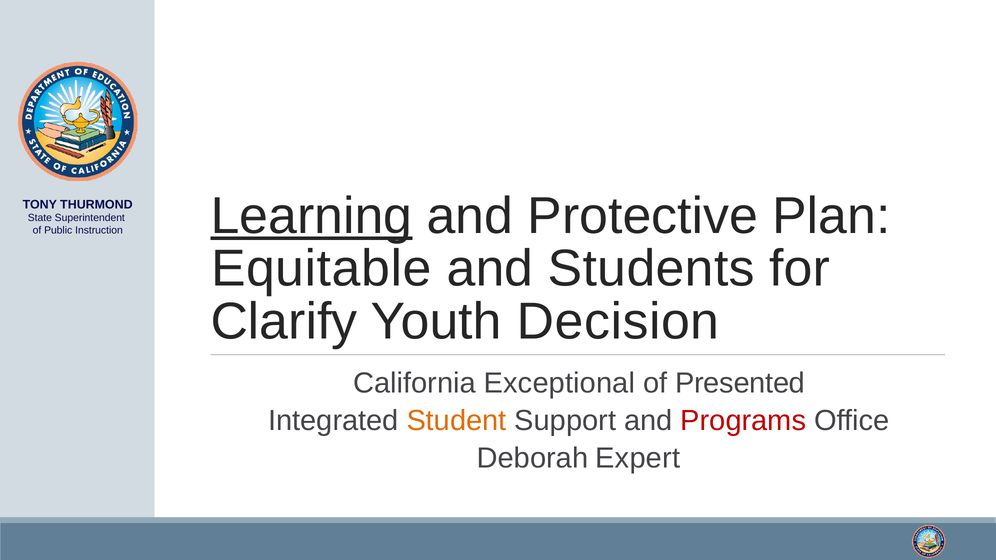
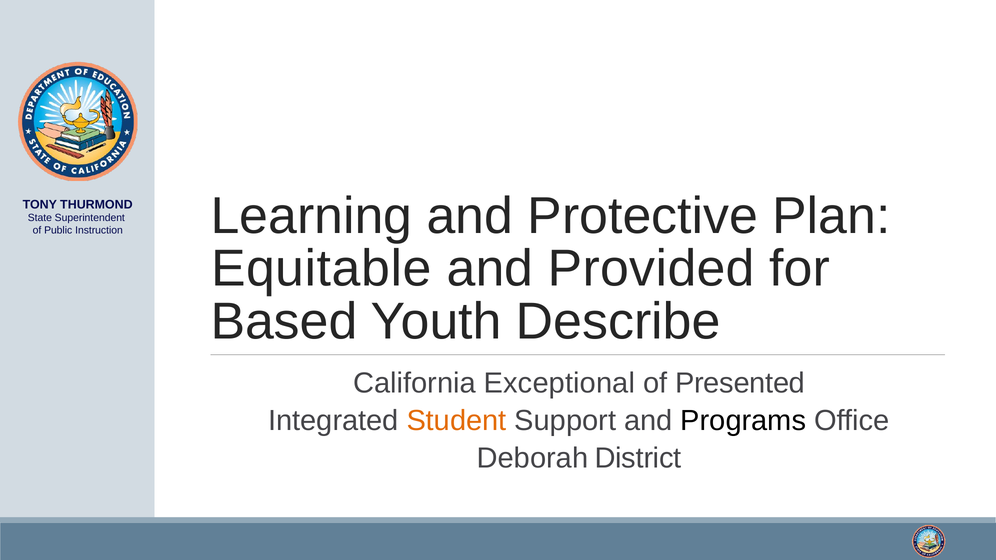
Learning underline: present -> none
Students: Students -> Provided
Clarify: Clarify -> Based
Decision: Decision -> Describe
Programs colour: red -> black
Expert: Expert -> District
